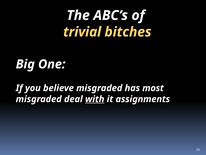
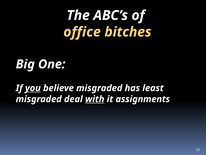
trivial: trivial -> office
you underline: none -> present
most: most -> least
